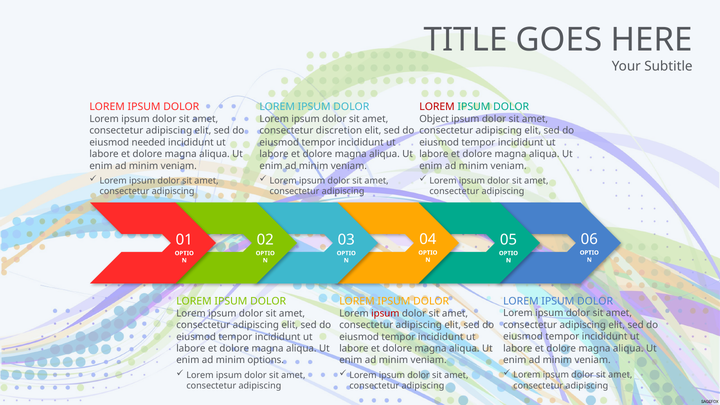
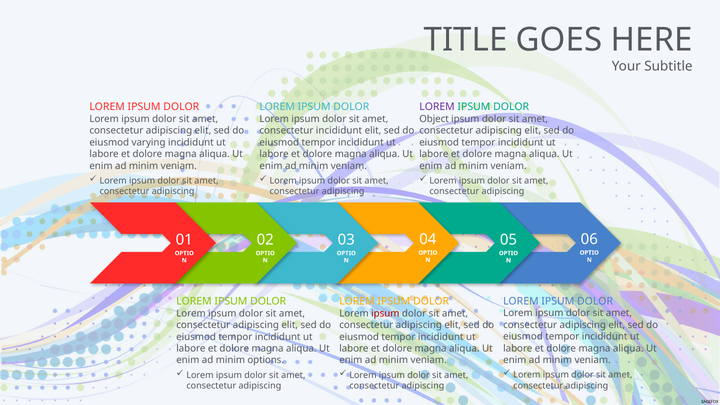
LOREM at (437, 107) colour: red -> purple
consectetur discretion: discretion -> incididunt
needed: needed -> varying
